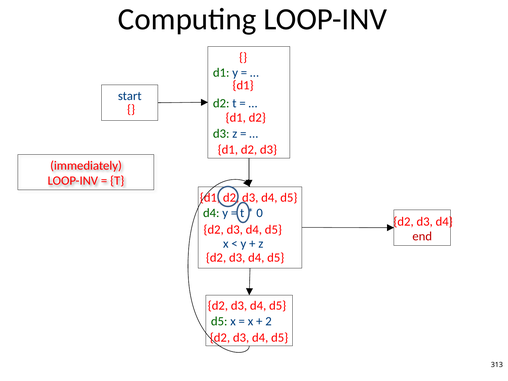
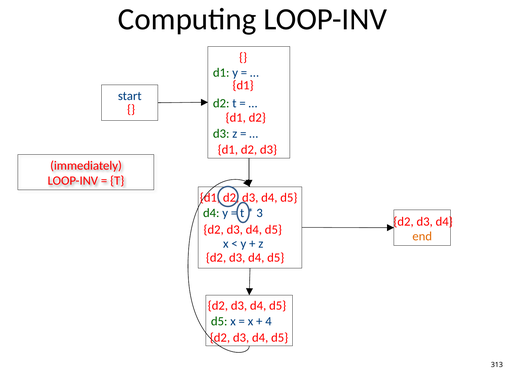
0: 0 -> 3
end colour: red -> orange
2: 2 -> 4
